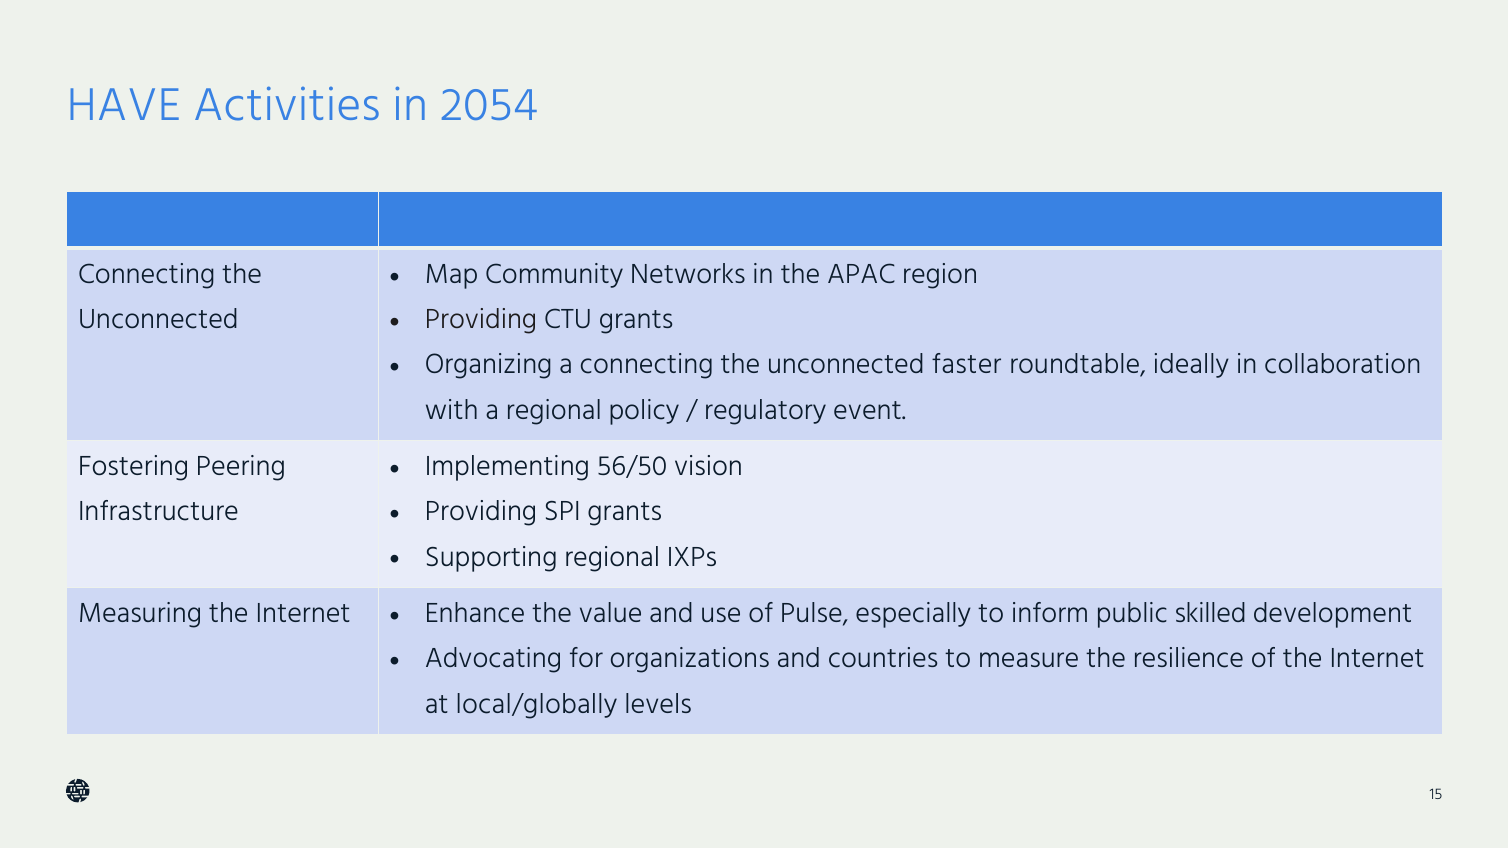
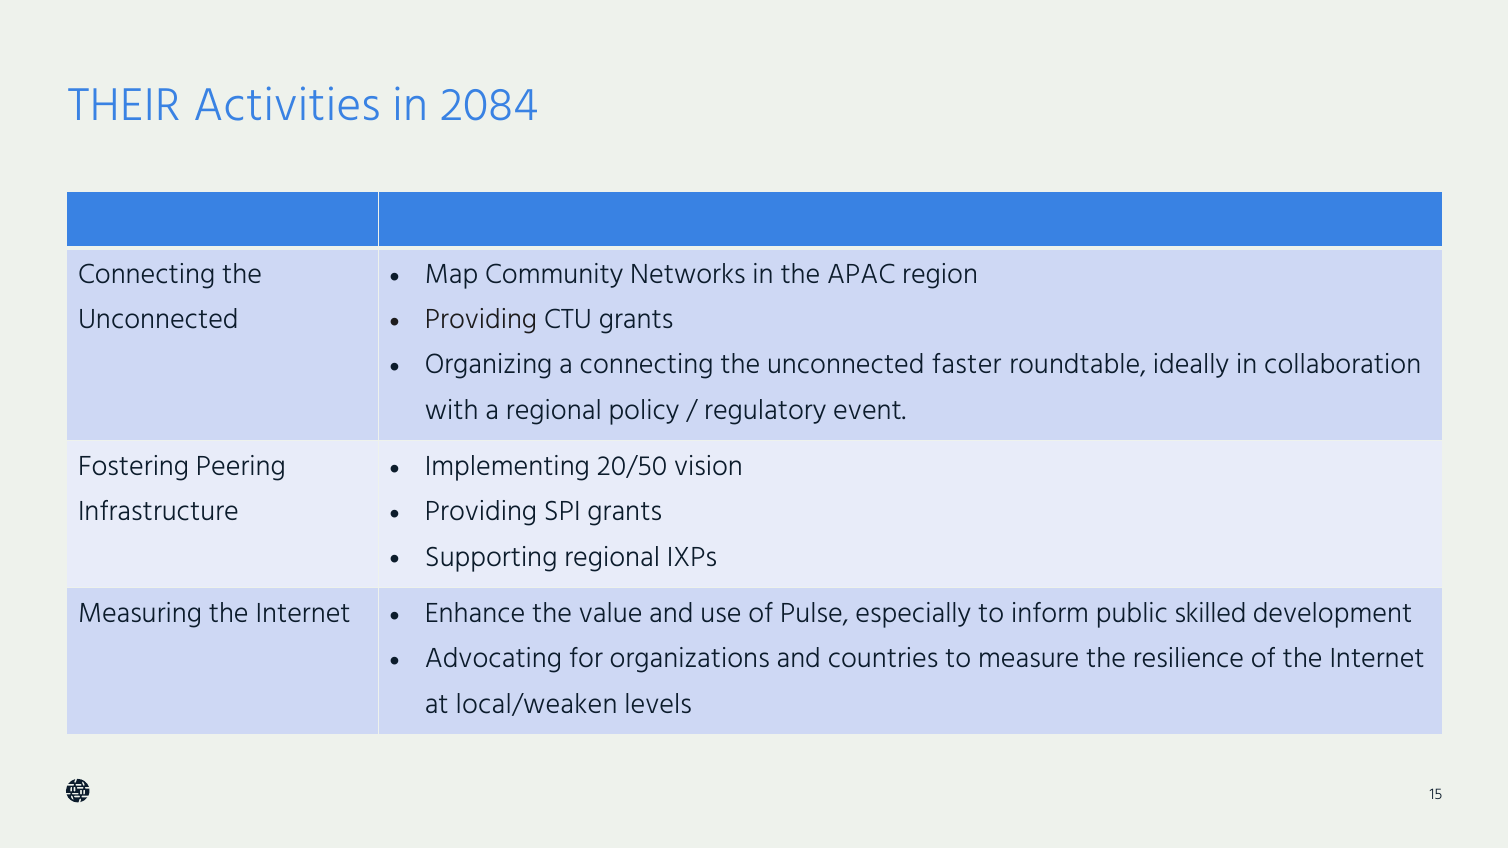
HAVE: HAVE -> THEIR
2054: 2054 -> 2084
56/50: 56/50 -> 20/50
local/globally: local/globally -> local/weaken
